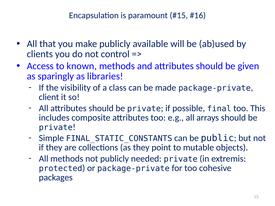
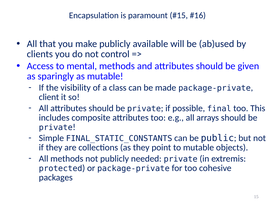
known: known -> mental
as libraries: libraries -> mutable
